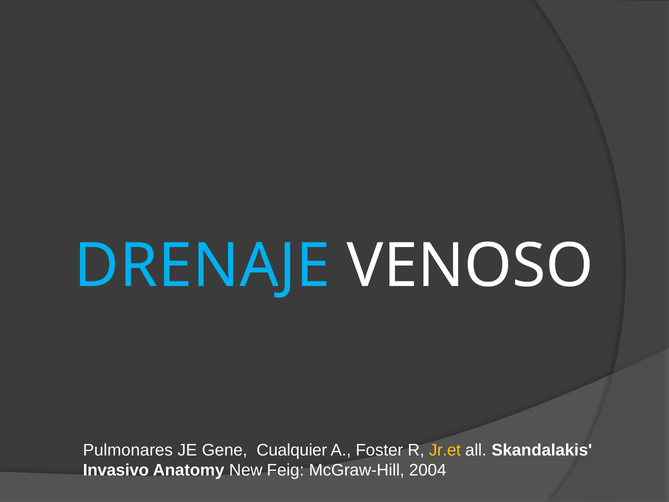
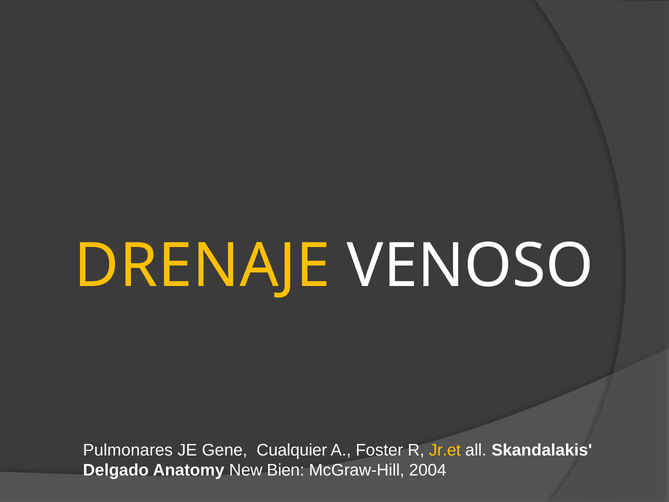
DRENAJE colour: light blue -> yellow
Invasivo: Invasivo -> Delgado
Feig: Feig -> Bien
